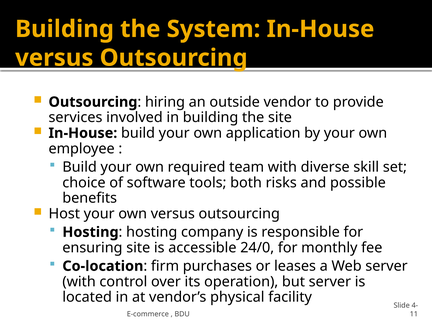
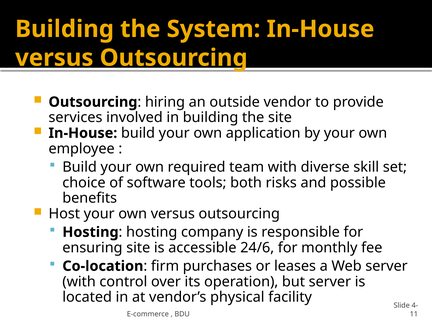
24/0: 24/0 -> 24/6
